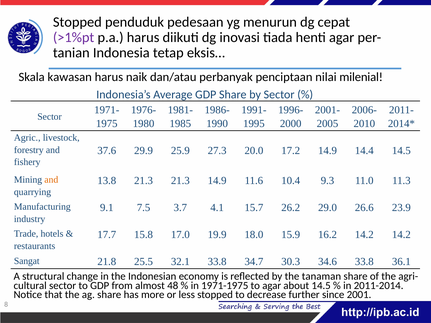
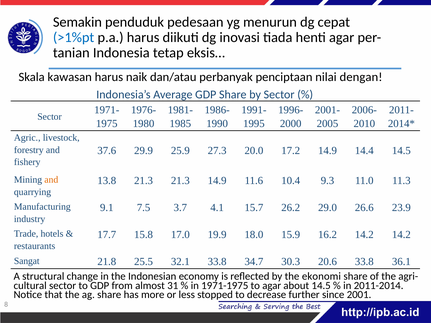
Stopped at (77, 22): Stopped -> Semakin
>1%pt colour: purple -> blue
milenial: milenial -> dengan
34.6: 34.6 -> 20.6
tanaman: tanaman -> ekonomi
48: 48 -> 31
